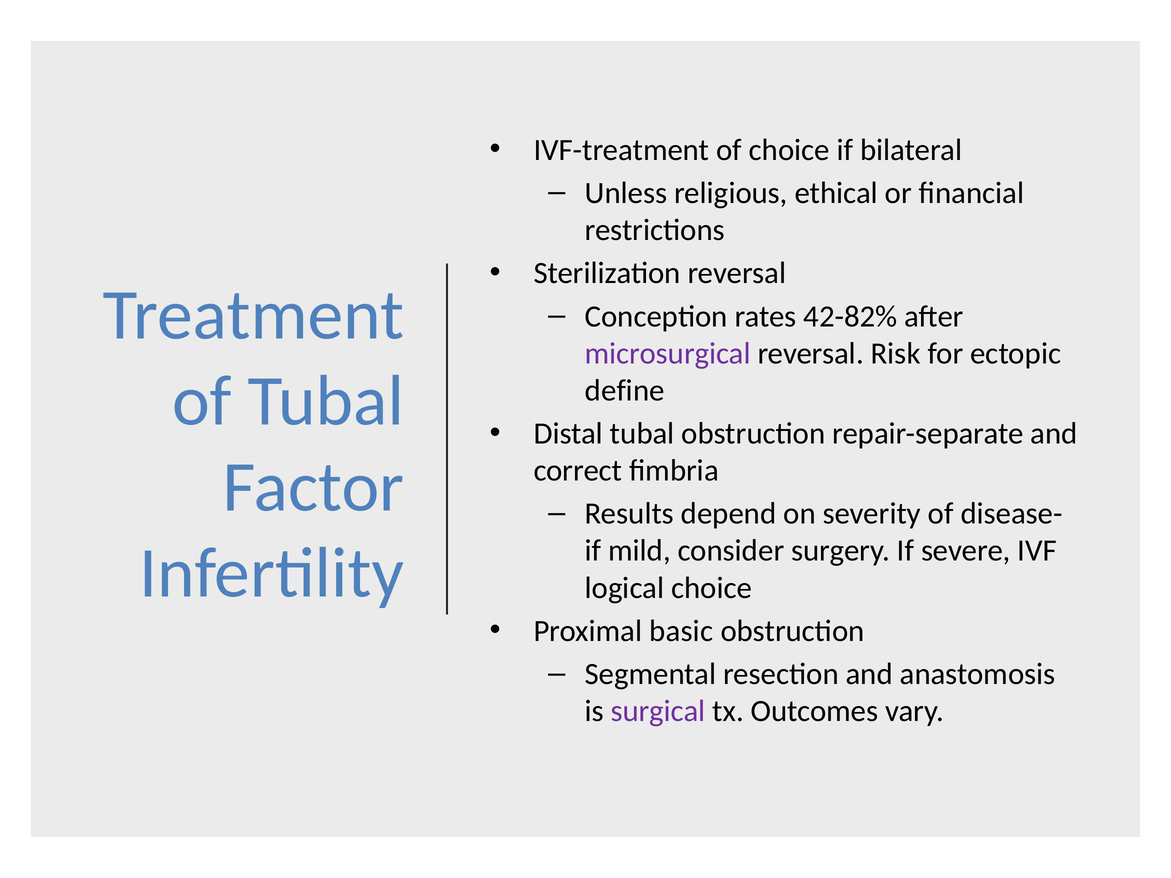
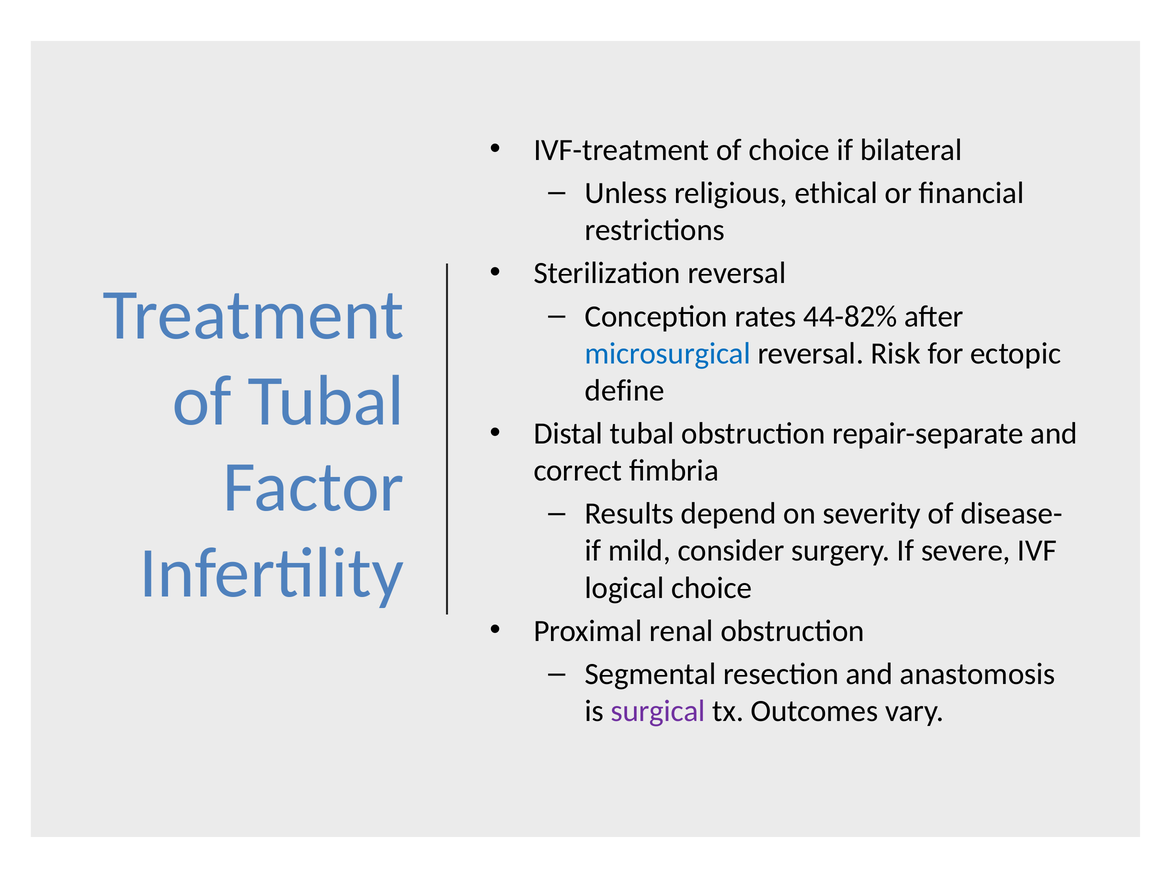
42-82%: 42-82% -> 44-82%
microsurgical colour: purple -> blue
basic: basic -> renal
